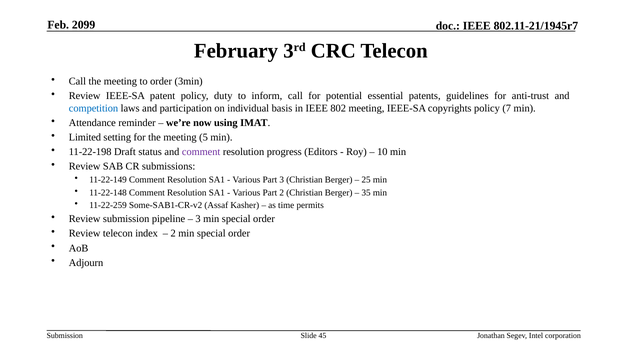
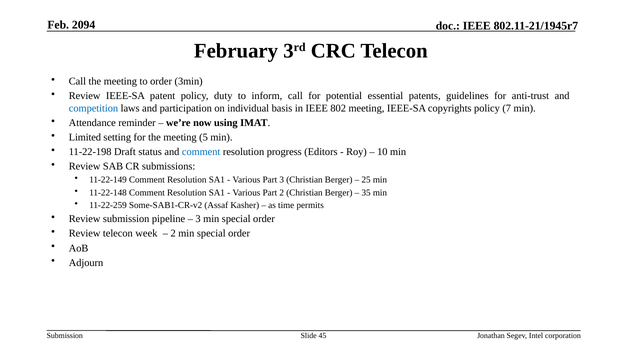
2099: 2099 -> 2094
comment at (201, 152) colour: purple -> blue
index: index -> week
